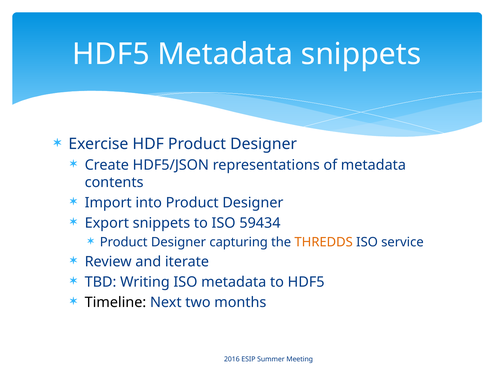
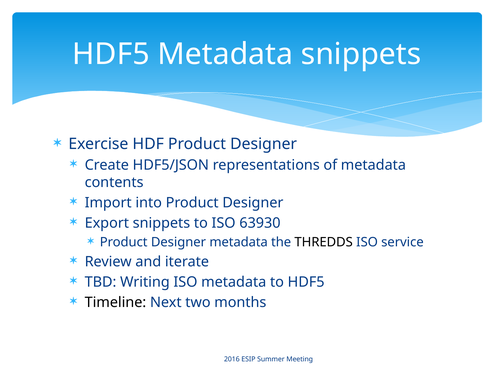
59434: 59434 -> 63930
Designer capturing: capturing -> metadata
THREDDS colour: orange -> black
